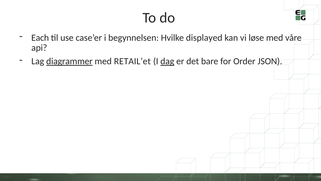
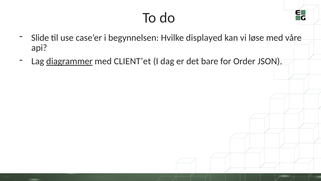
Each: Each -> Slide
RETAIL’et: RETAIL’et -> CLIENT’et
dag underline: present -> none
